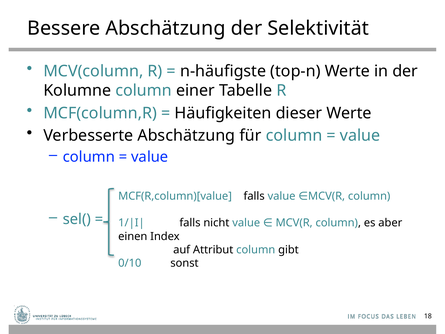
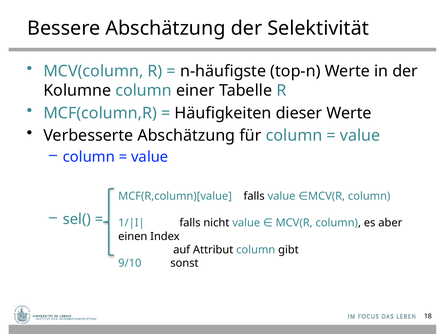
0/10: 0/10 -> 9/10
